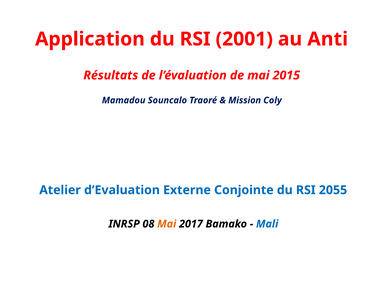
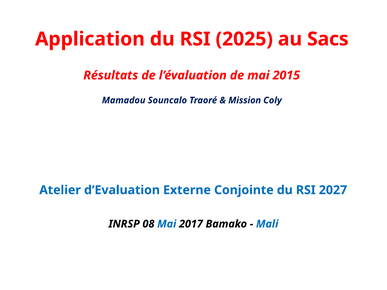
2001: 2001 -> 2025
Anti: Anti -> Sacs
2055: 2055 -> 2027
Mai at (167, 224) colour: orange -> blue
